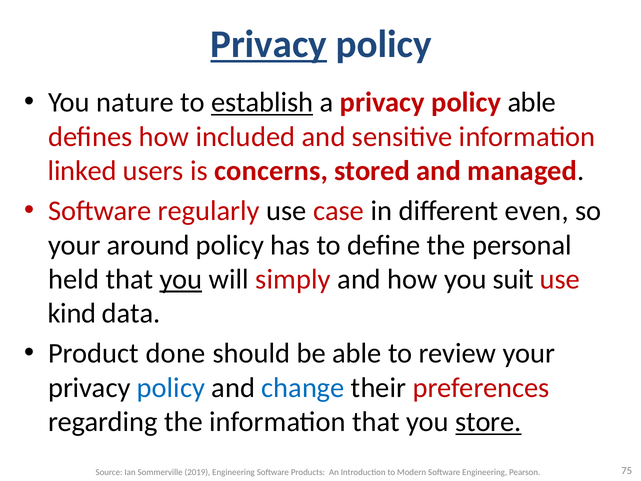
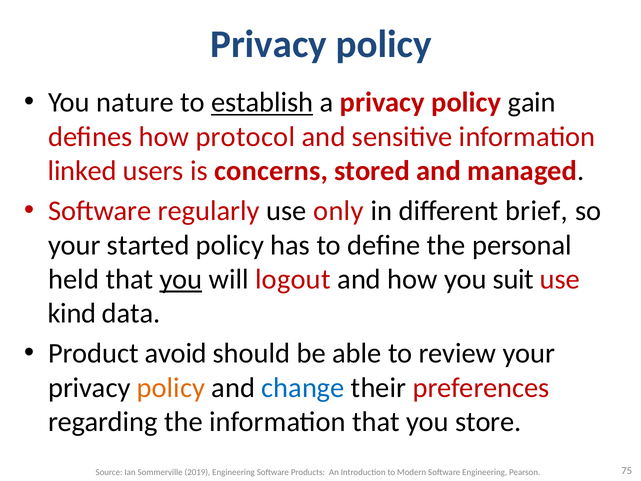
Privacy at (269, 44) underline: present -> none
policy able: able -> gain
included: included -> protocol
case: case -> only
even: even -> brief
around: around -> started
simply: simply -> logout
done: done -> avoid
policy at (171, 387) colour: blue -> orange
store underline: present -> none
